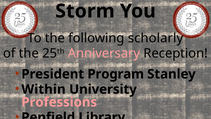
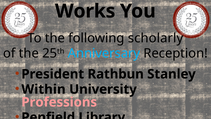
Storm: Storm -> Works
Anniversary colour: pink -> light blue
Program: Program -> Rathbun
